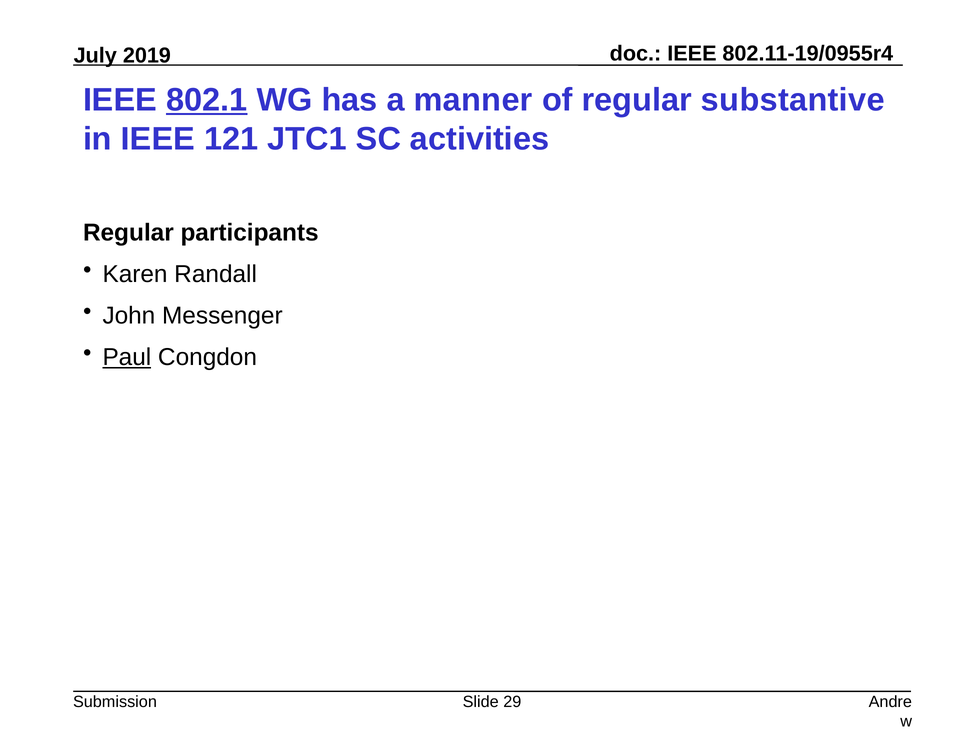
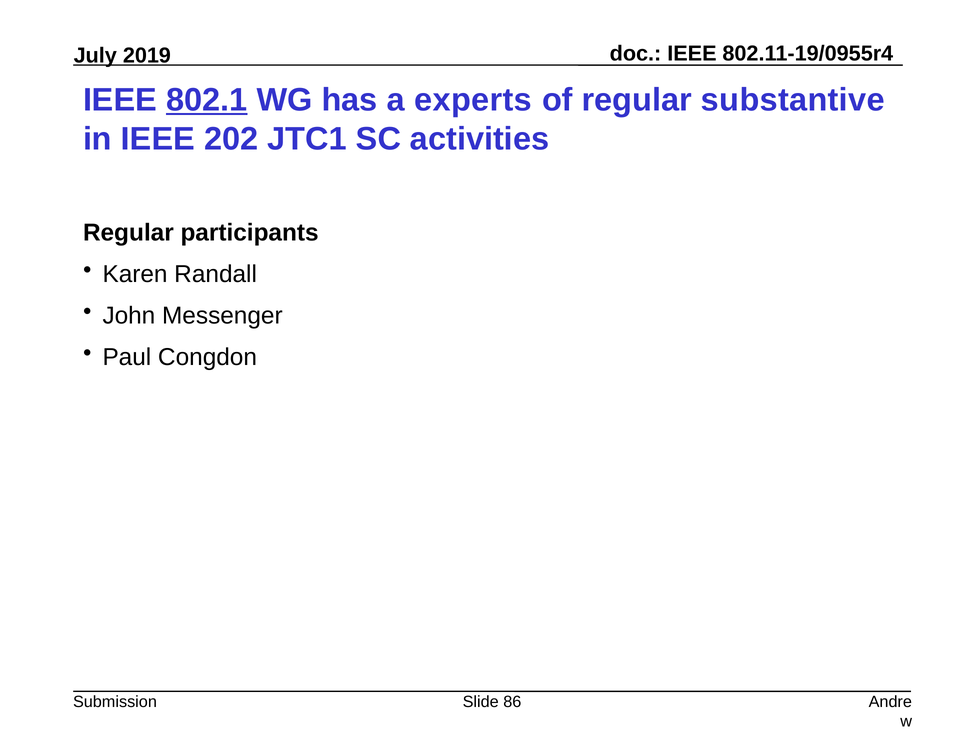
manner: manner -> experts
121: 121 -> 202
Paul underline: present -> none
29: 29 -> 86
